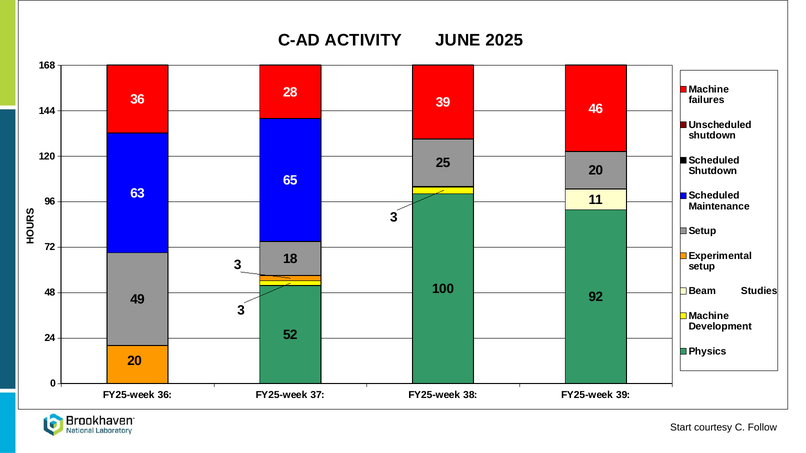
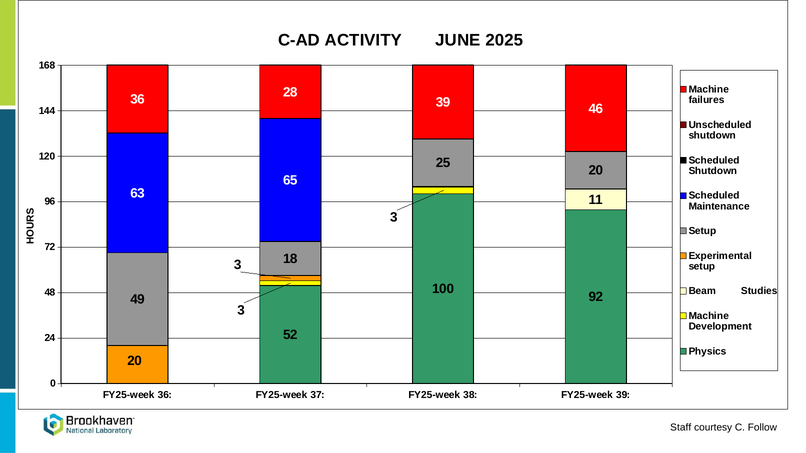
Start: Start -> Staff
